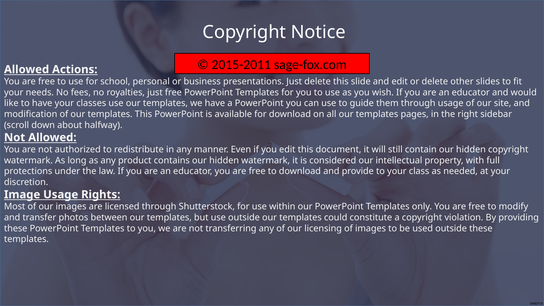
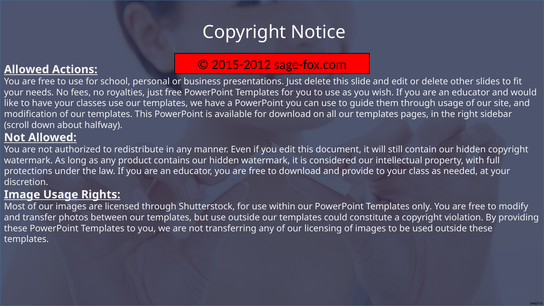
2015-2011: 2015-2011 -> 2015-2012
